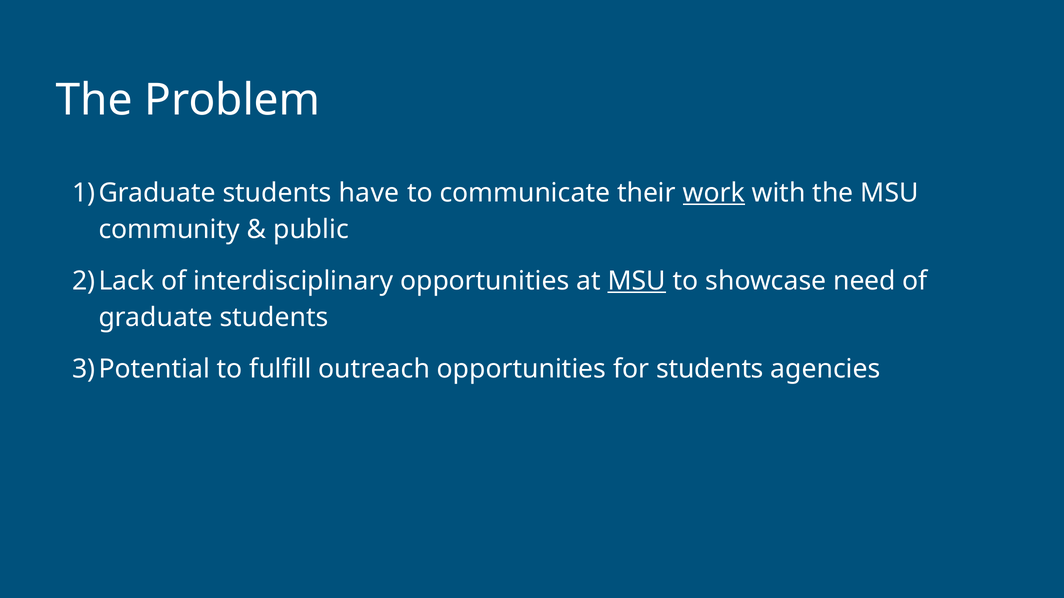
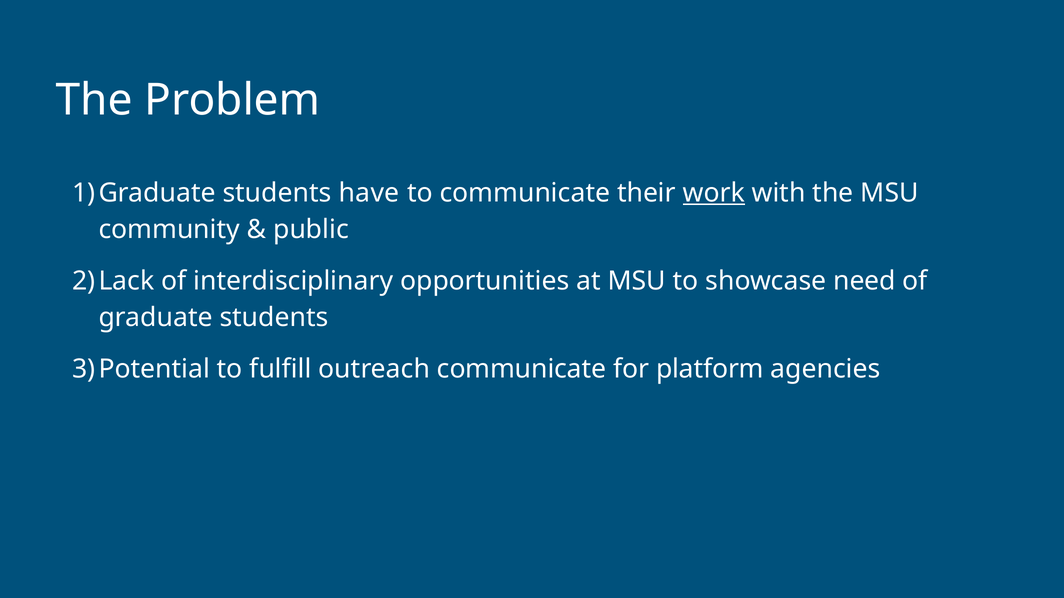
MSU at (637, 281) underline: present -> none
outreach opportunities: opportunities -> communicate
for students: students -> platform
